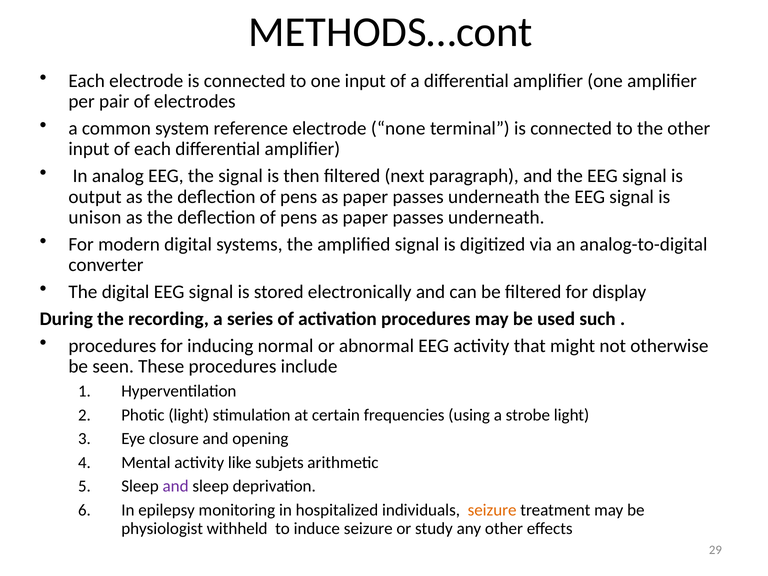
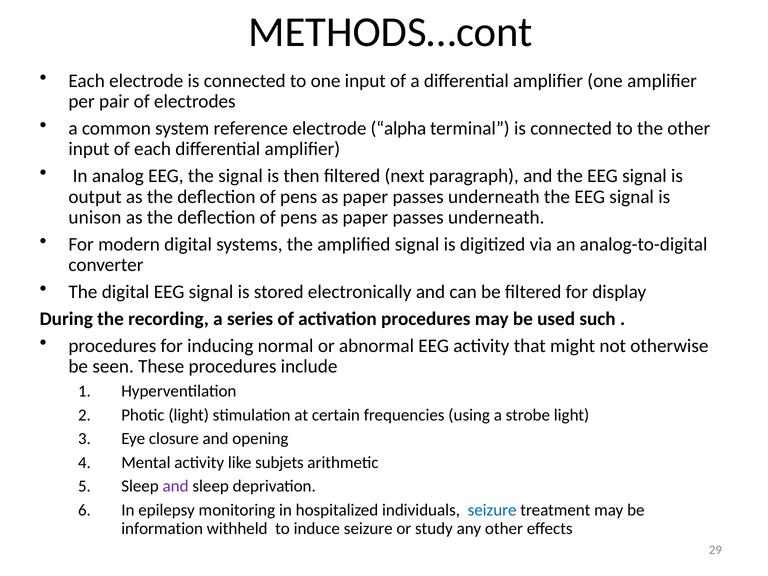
none: none -> alpha
seizure at (492, 510) colour: orange -> blue
physiologist: physiologist -> information
